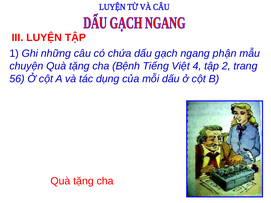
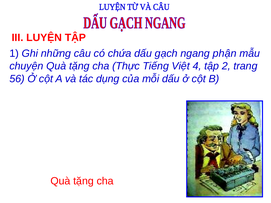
Bệnh: Bệnh -> Thực
